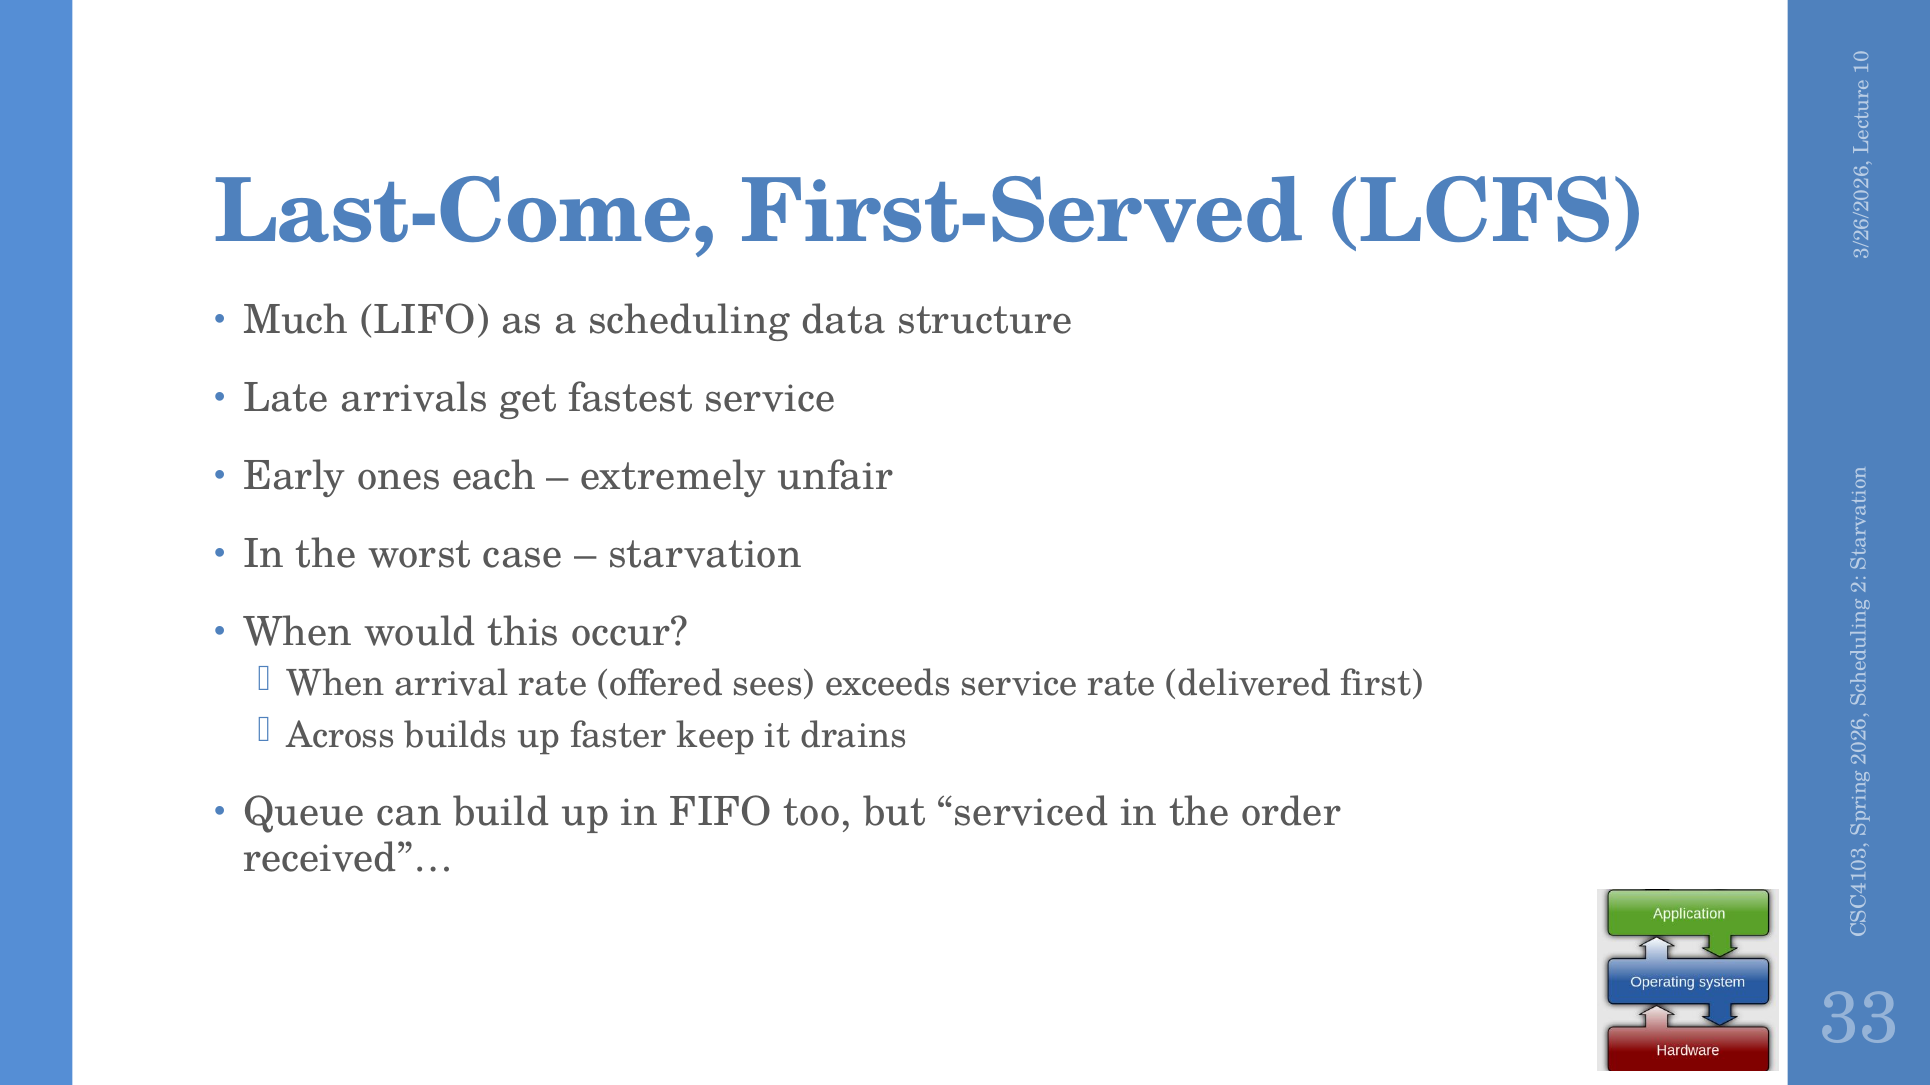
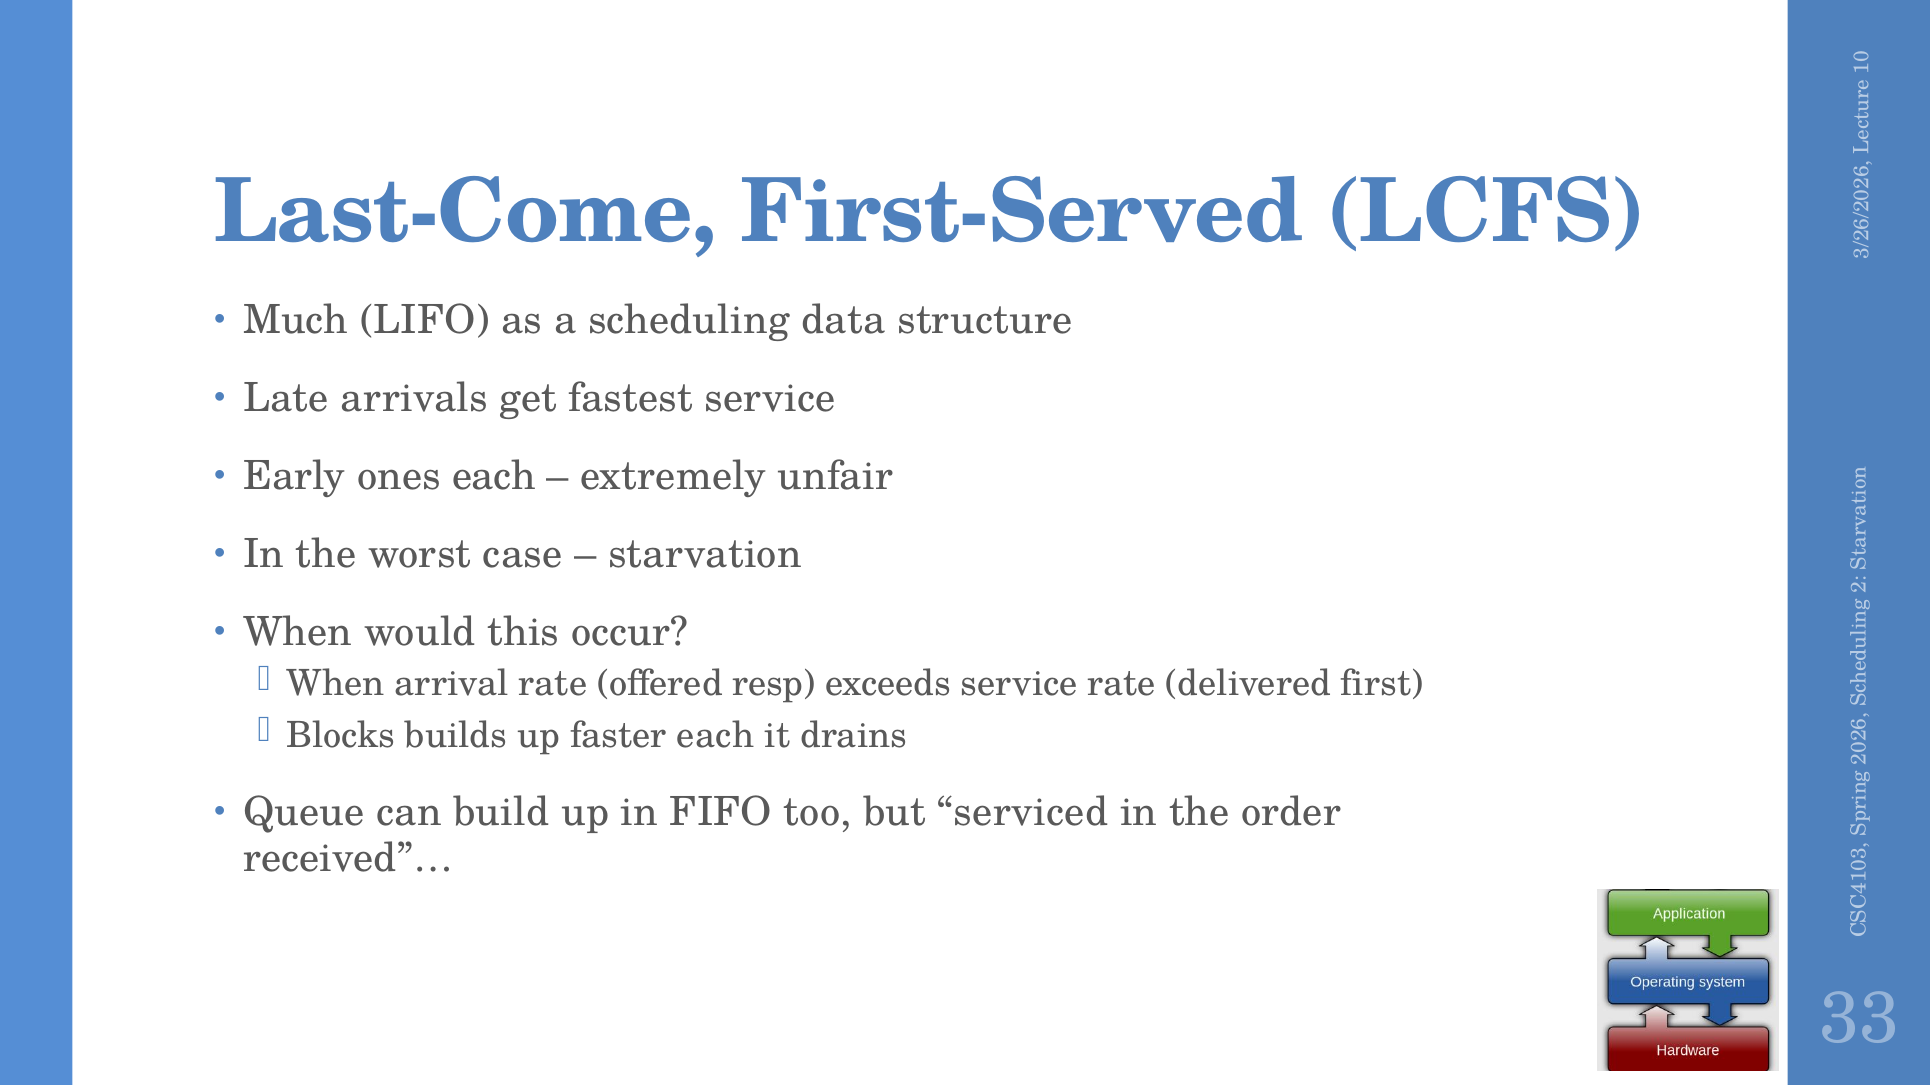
sees: sees -> resp
Across: Across -> Blocks
faster keep: keep -> each
